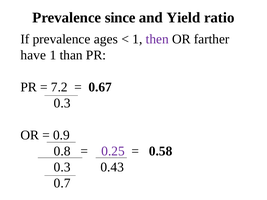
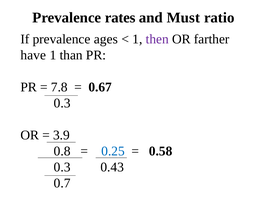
since: since -> rates
Yield: Yield -> Must
7.2: 7.2 -> 7.8
0.9: 0.9 -> 3.9
0.25 colour: purple -> blue
